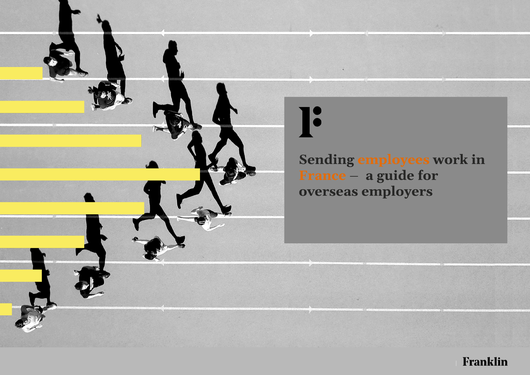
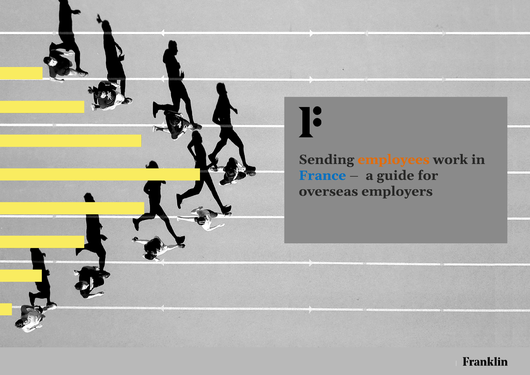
France colour: orange -> blue
